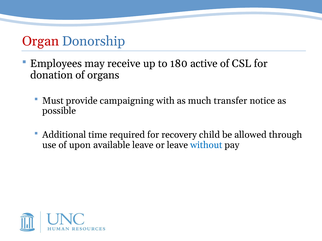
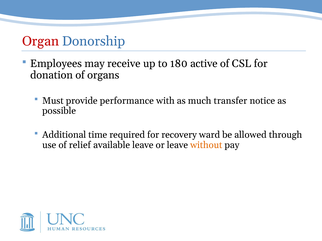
campaigning: campaigning -> performance
child: child -> ward
upon: upon -> relief
without colour: blue -> orange
